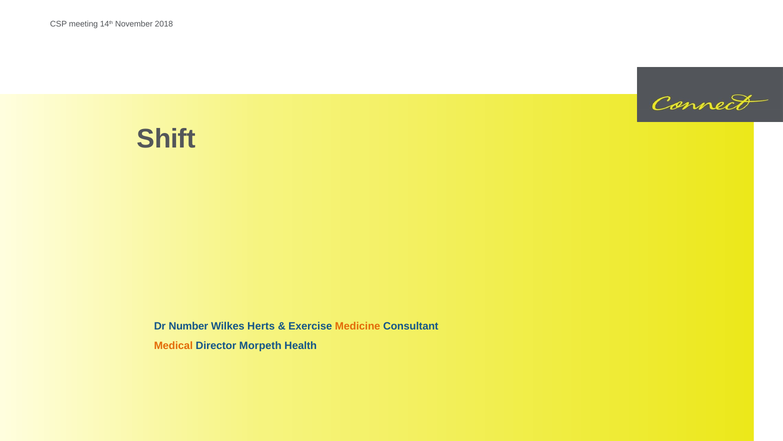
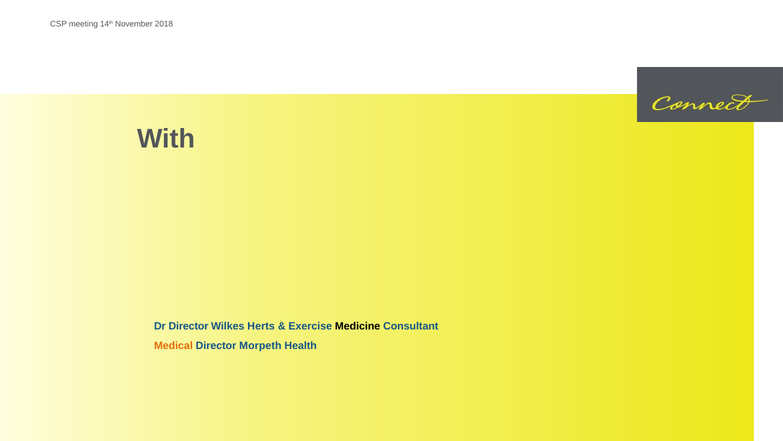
Shift: Shift -> With
Dr Number: Number -> Director
Medicine colour: orange -> black
